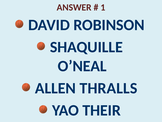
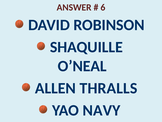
1: 1 -> 6
THEIR: THEIR -> NAVY
